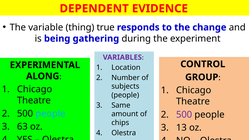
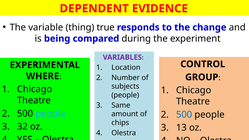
gathering: gathering -> compared
ALONG: ALONG -> WHERE
500 at (184, 115) colour: purple -> blue
63: 63 -> 32
